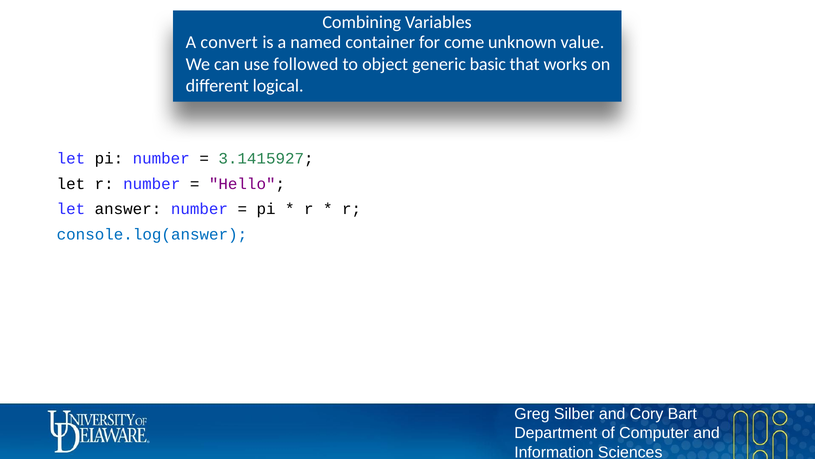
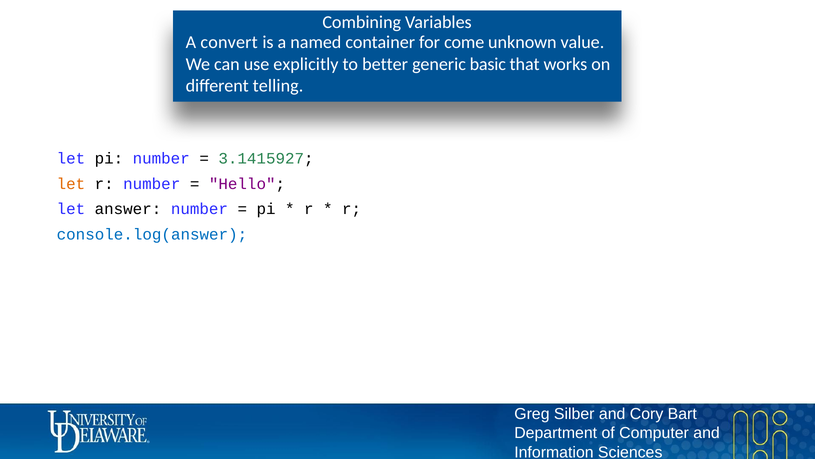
followed: followed -> explicitly
object: object -> better
logical: logical -> telling
let at (71, 184) colour: black -> orange
